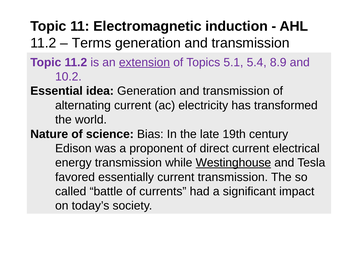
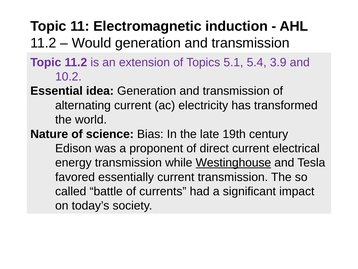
Terms: Terms -> Would
extension underline: present -> none
8.9: 8.9 -> 3.9
